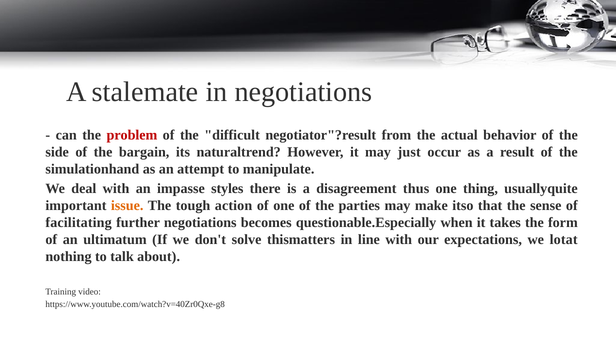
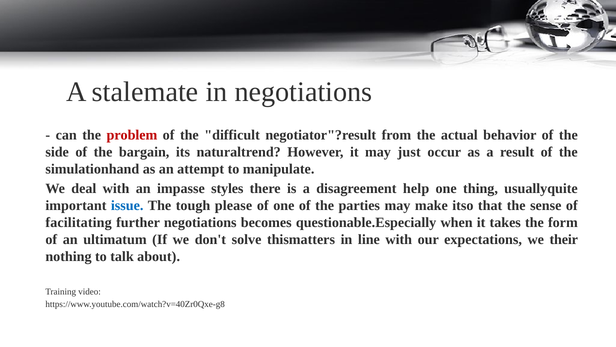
thus: thus -> help
issue colour: orange -> blue
action: action -> please
lotat: lotat -> their
